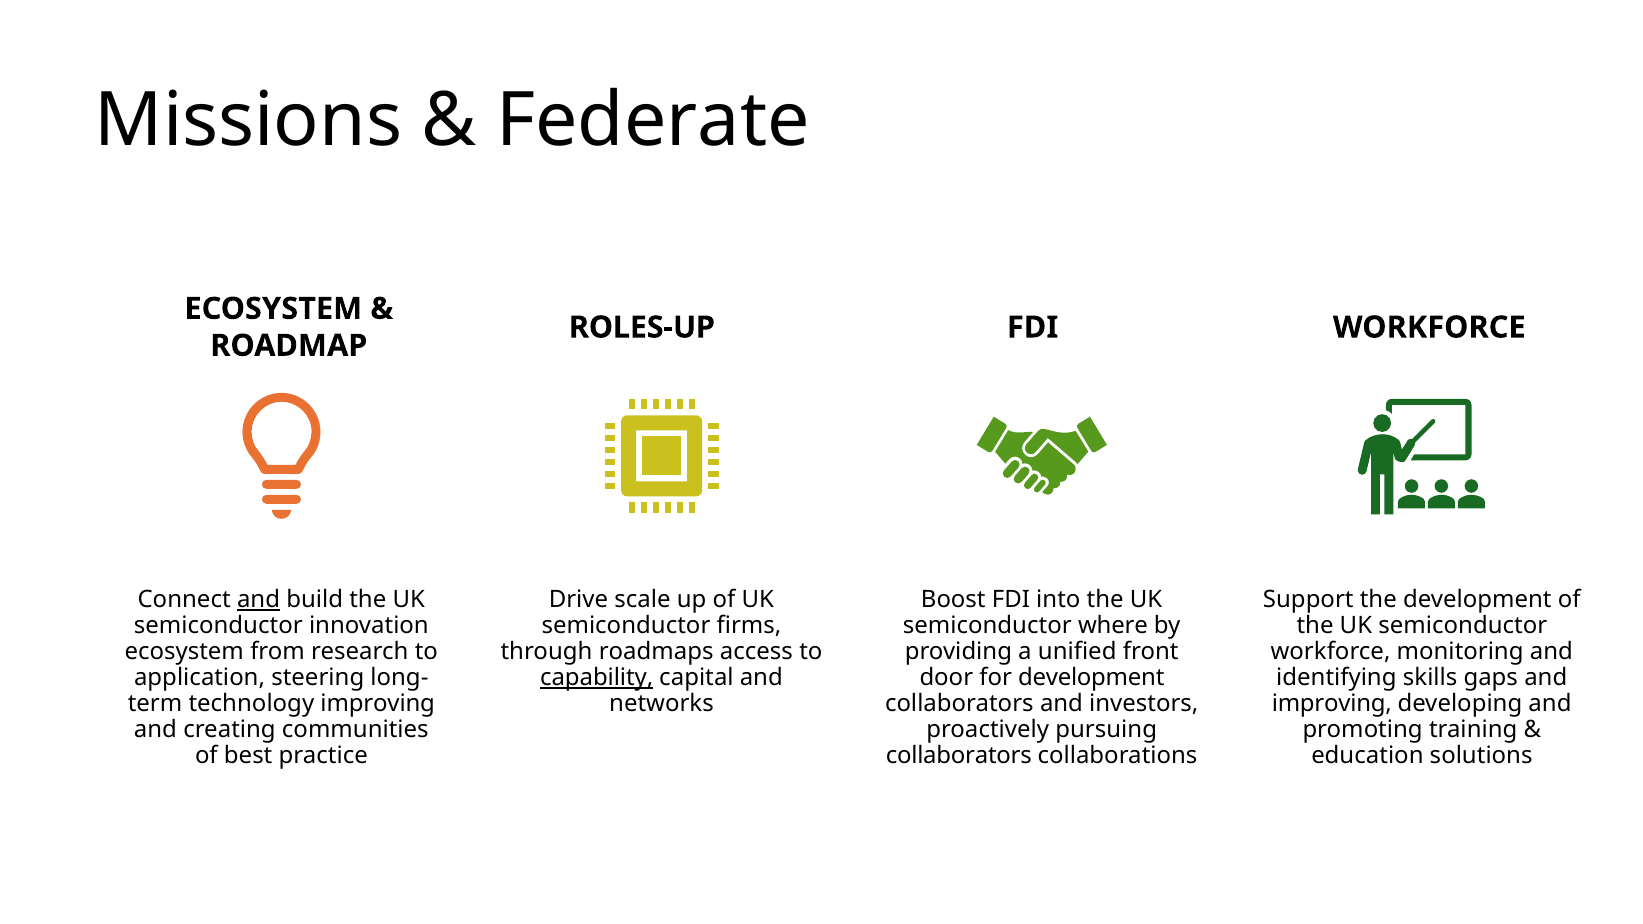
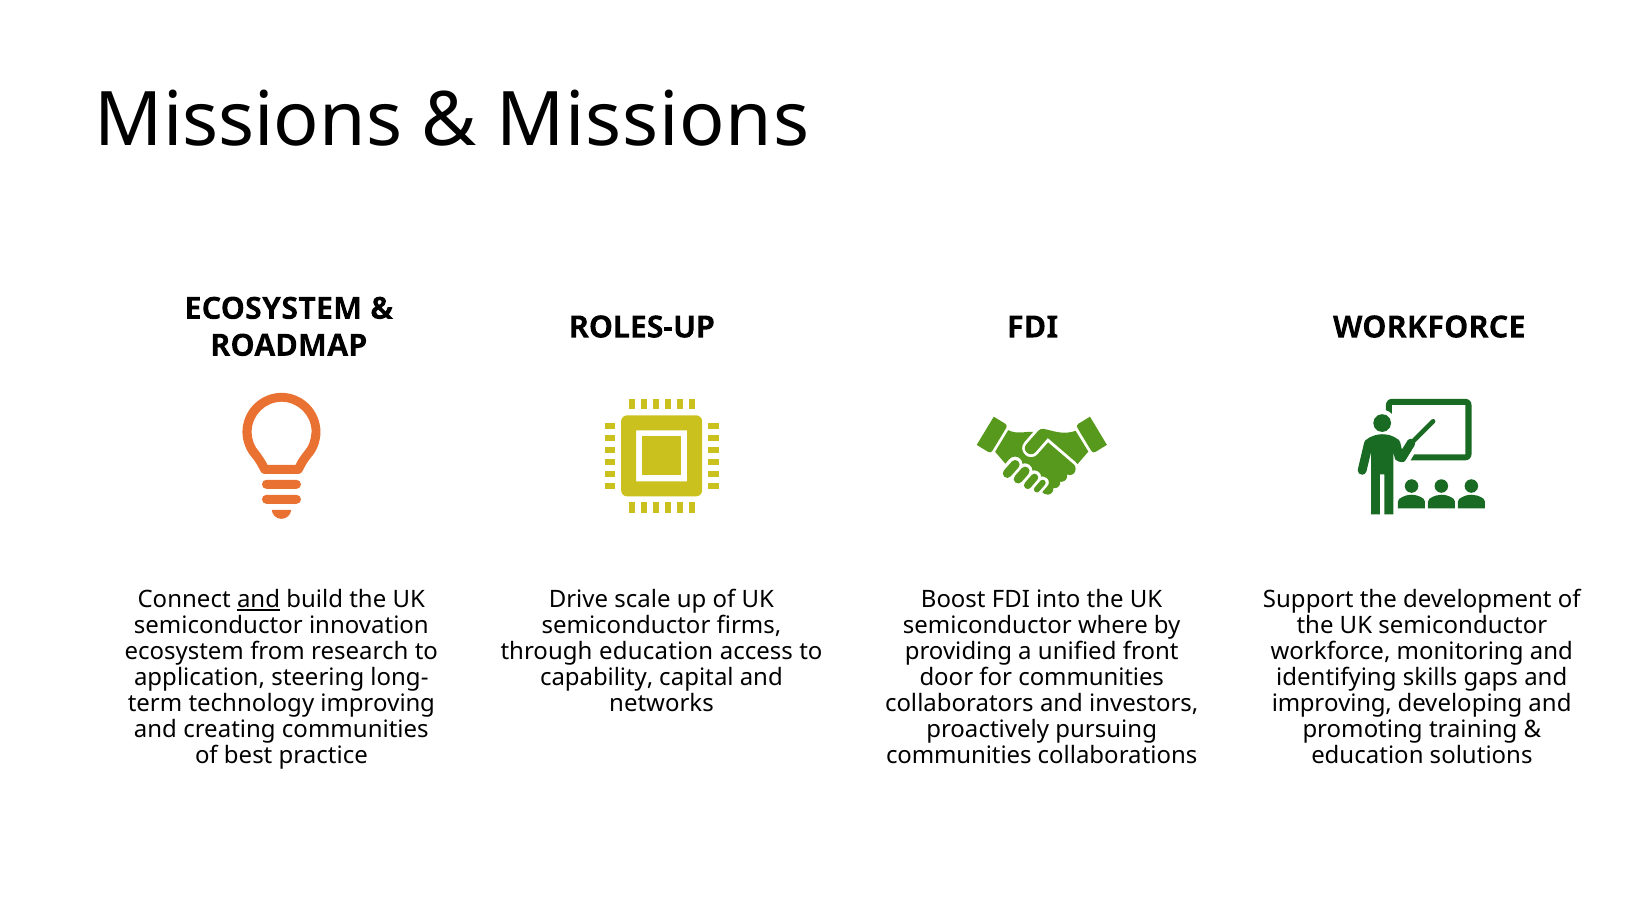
Federate at (653, 120): Federate -> Missions
through roadmaps: roadmaps -> education
capability underline: present -> none
for development: development -> communities
collaborators at (959, 755): collaborators -> communities
